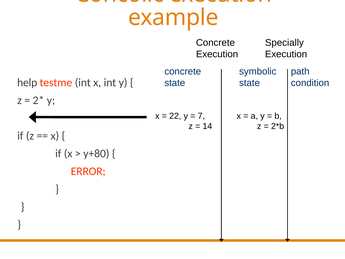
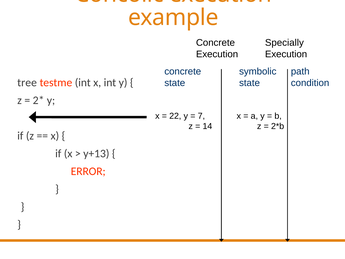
help: help -> tree
y+80: y+80 -> y+13
